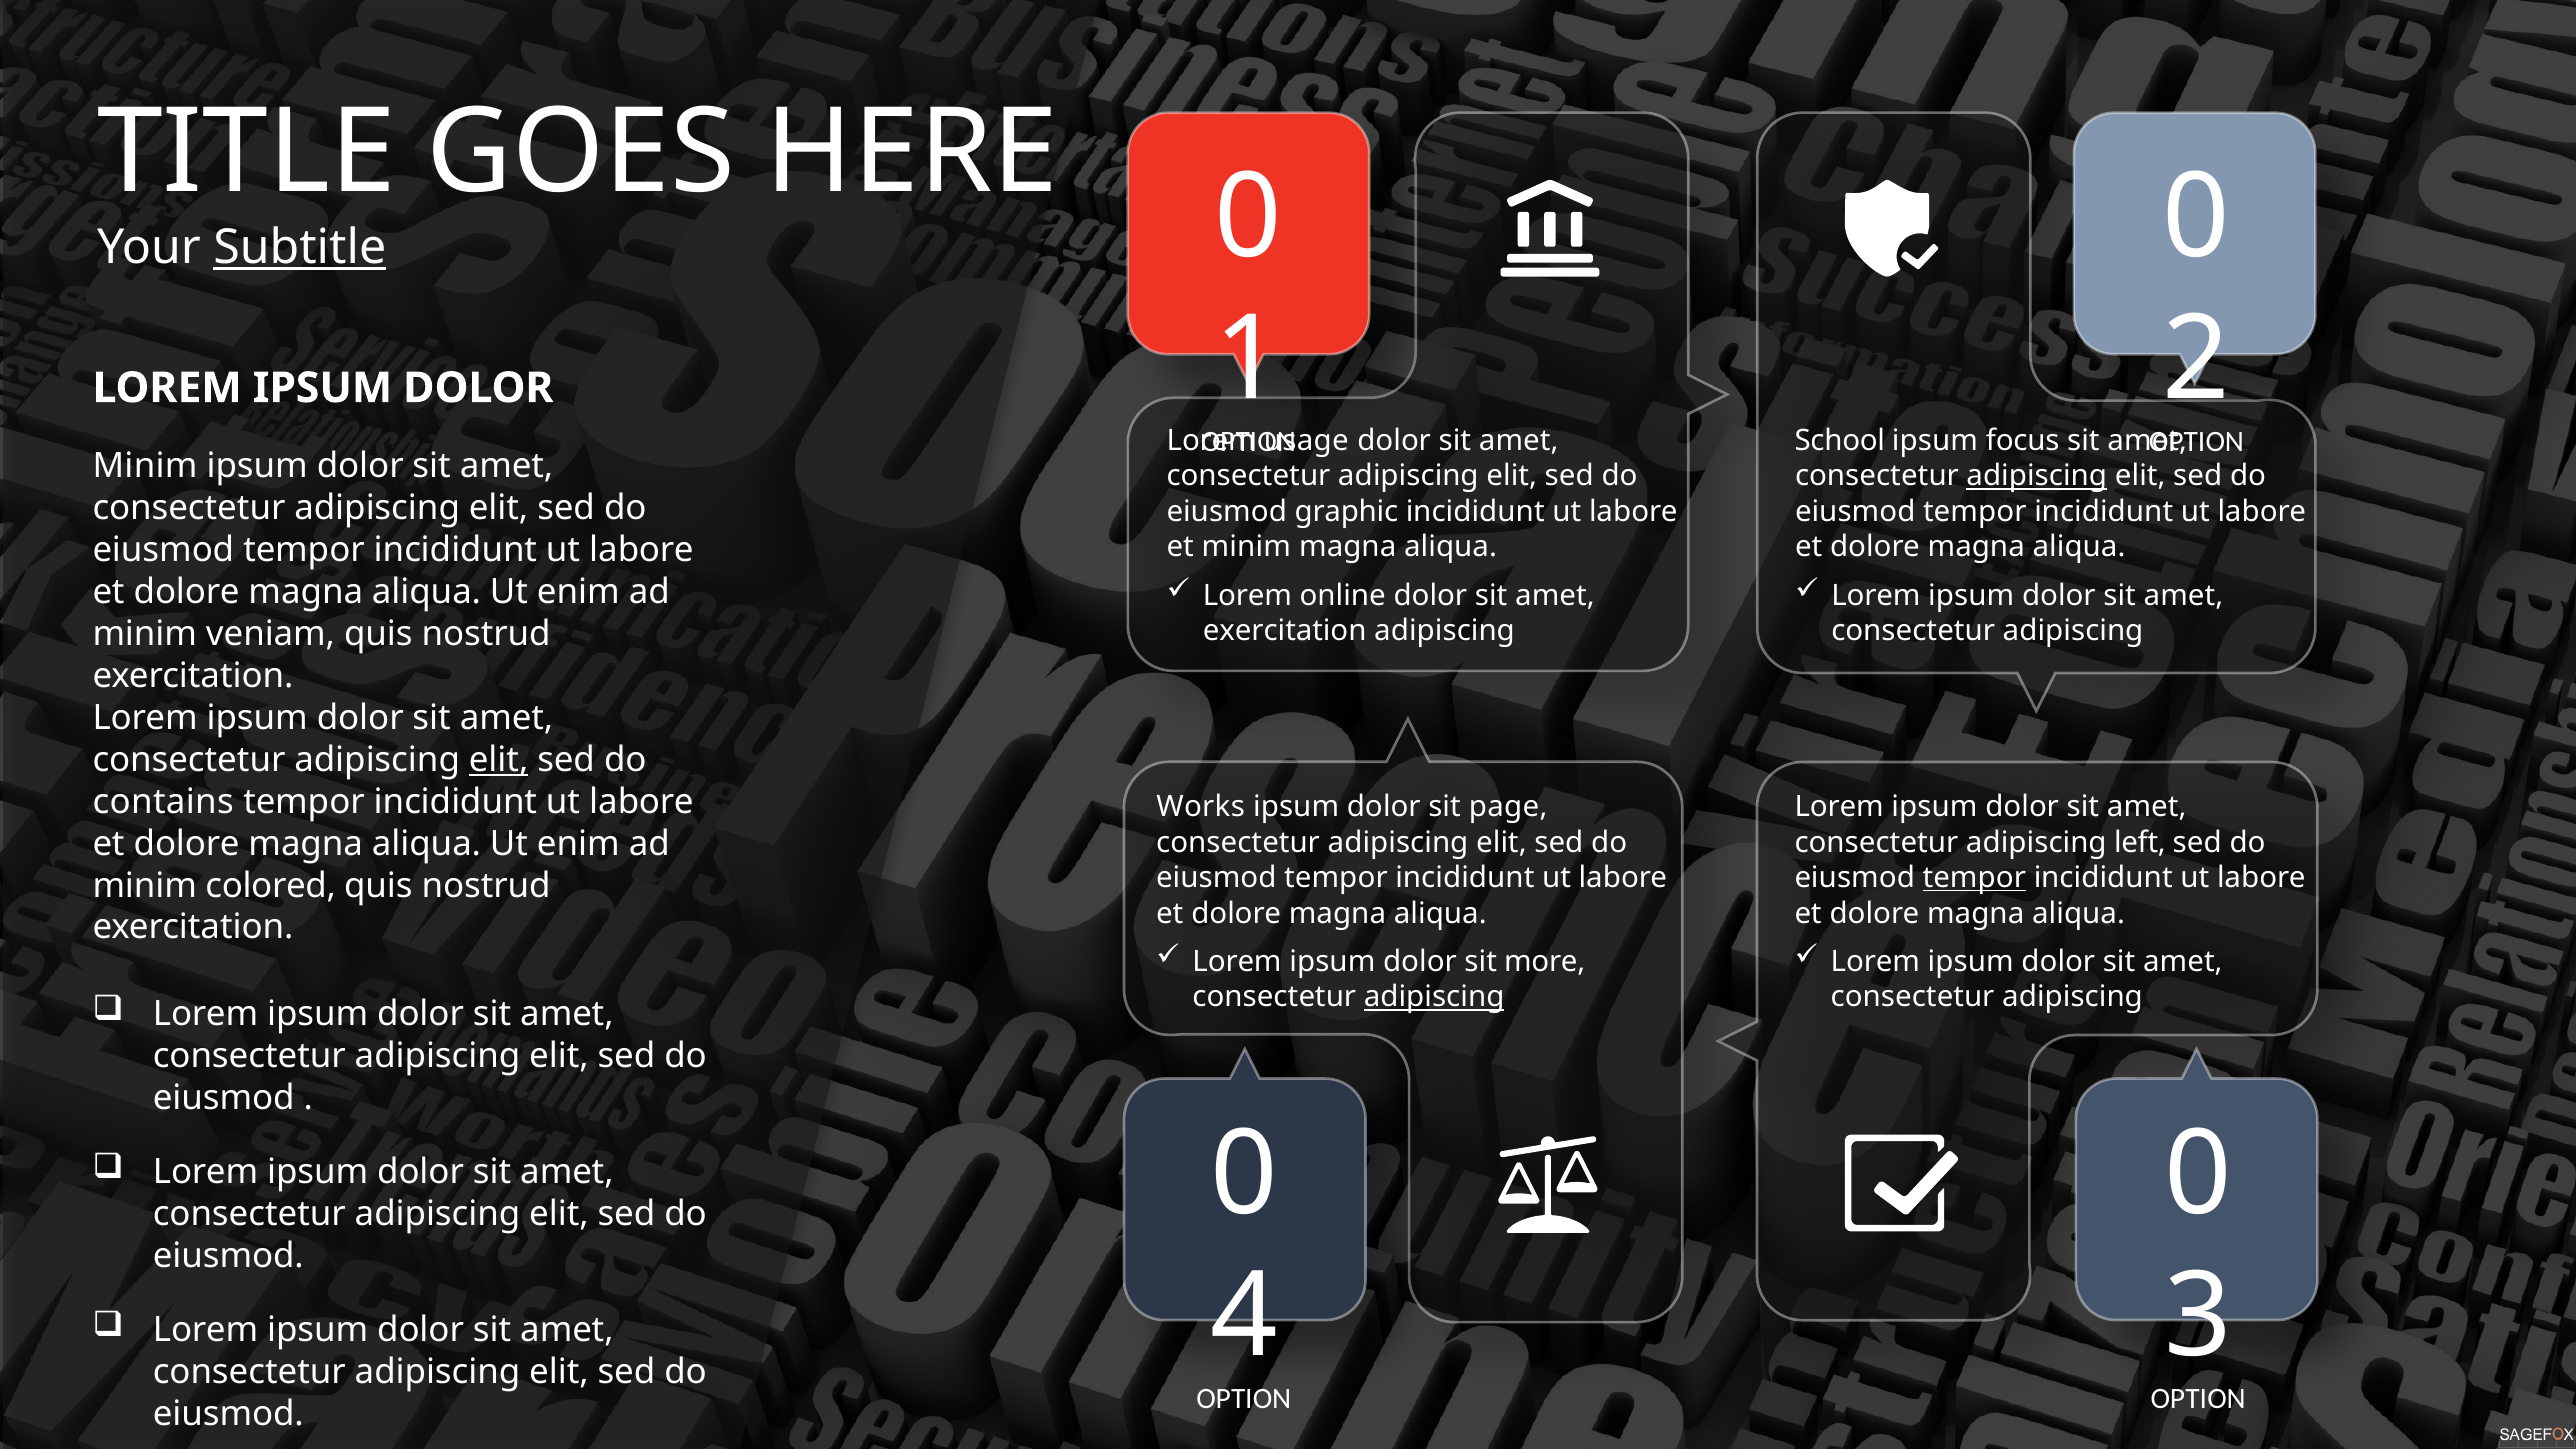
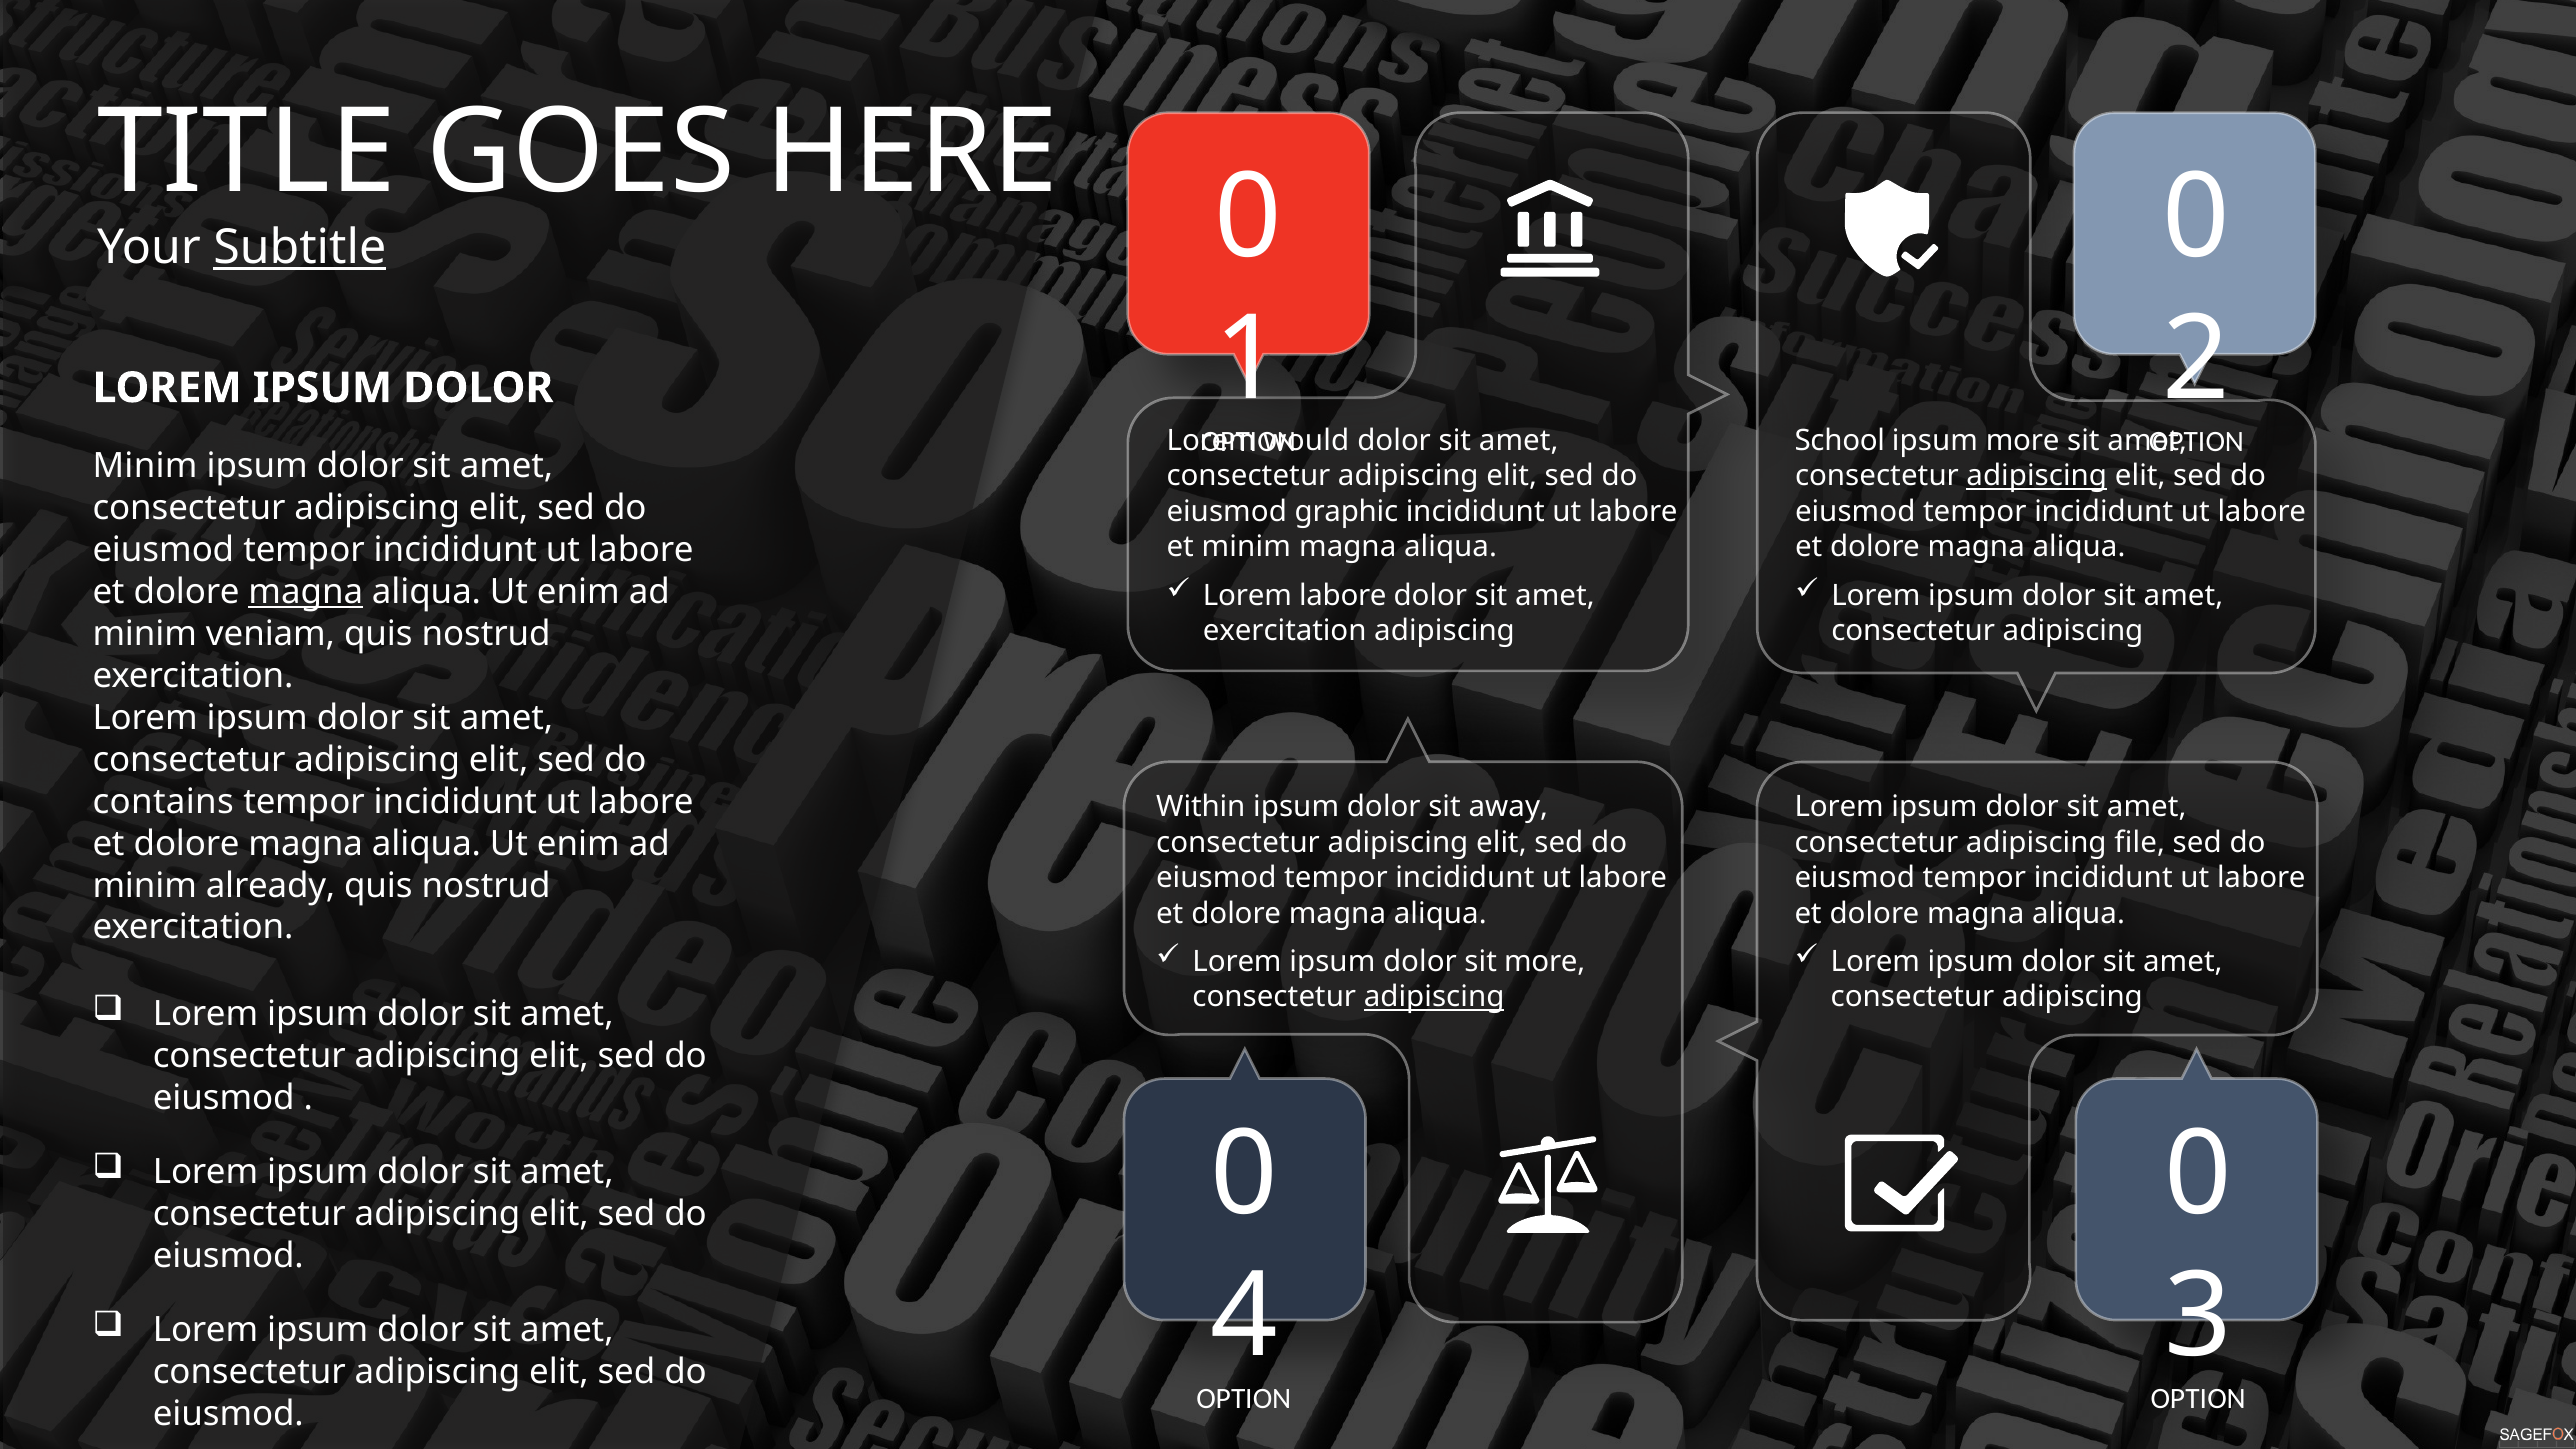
usage: usage -> would
ipsum focus: focus -> more
Lorem online: online -> labore
magna at (306, 592) underline: none -> present
elit at (499, 760) underline: present -> none
Works: Works -> Within
page: page -> away
left: left -> file
tempor at (1974, 878) underline: present -> none
colored: colored -> already
